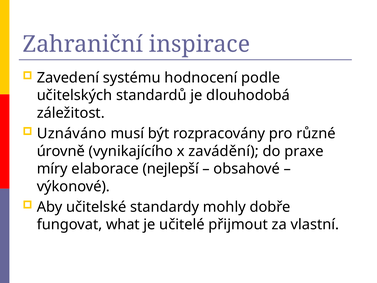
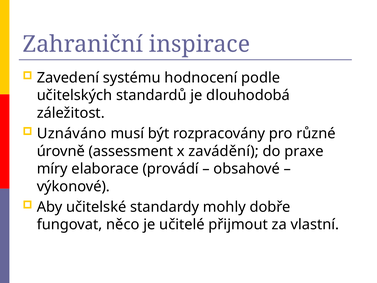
vynikajícího: vynikajícího -> assessment
nejlepší: nejlepší -> provádí
what: what -> něco
